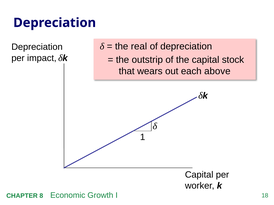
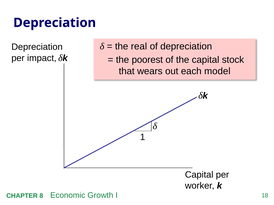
outstrip: outstrip -> poorest
above: above -> model
